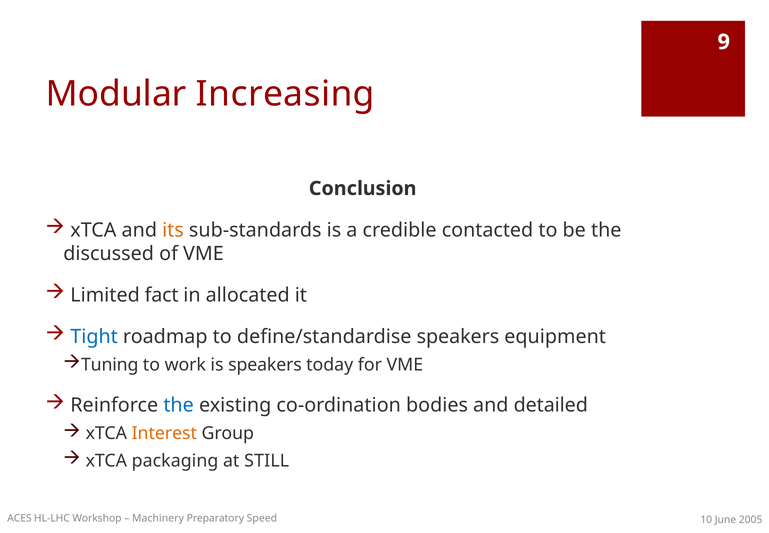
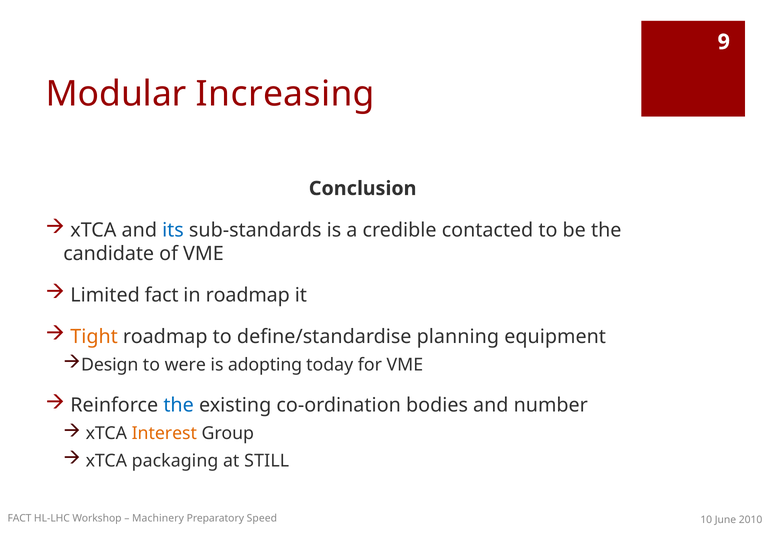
its colour: orange -> blue
discussed: discussed -> candidate
in allocated: allocated -> roadmap
Tight colour: blue -> orange
define/standardise speakers: speakers -> planning
Tuning: Tuning -> Design
work: work -> were
is speakers: speakers -> adopting
detailed: detailed -> number
ACES at (19, 518): ACES -> FACT
2005: 2005 -> 2010
